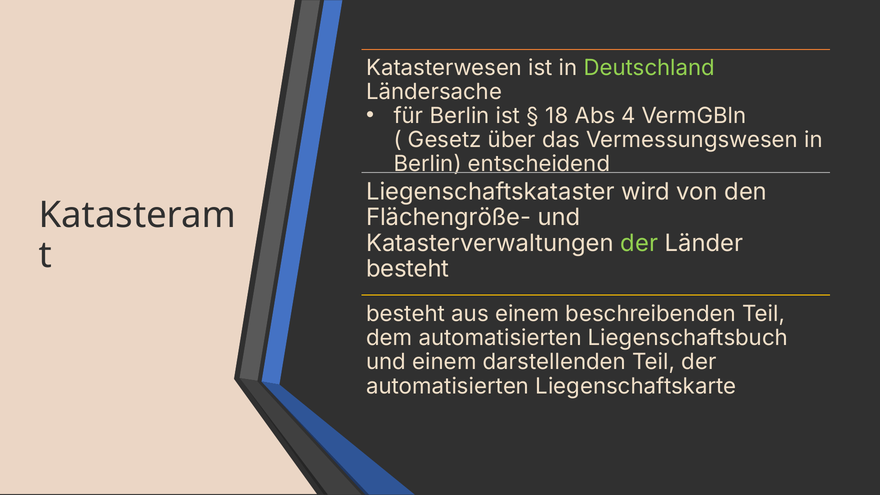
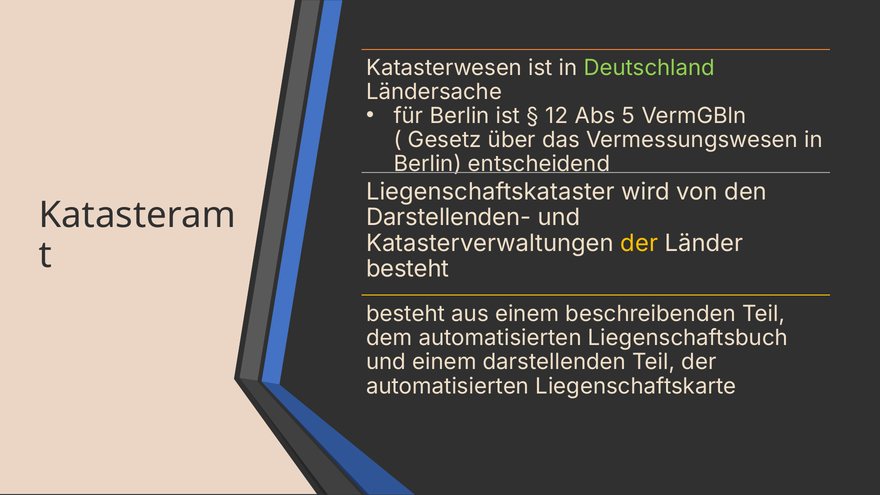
18: 18 -> 12
4: 4 -> 5
Flächengröße-: Flächengröße- -> Darstellenden-
der at (639, 243) colour: light green -> yellow
